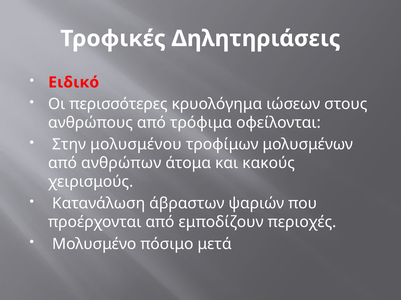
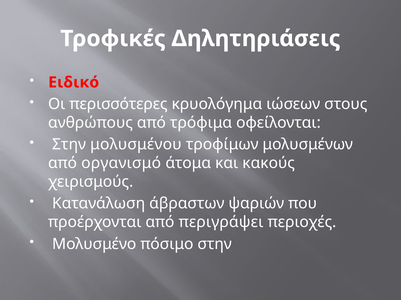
ανθρώπων: ανθρώπων -> οργανισμό
εμποδίζουν: εμποδίζουν -> περιγράψει
πόσιμο μετά: μετά -> στην
